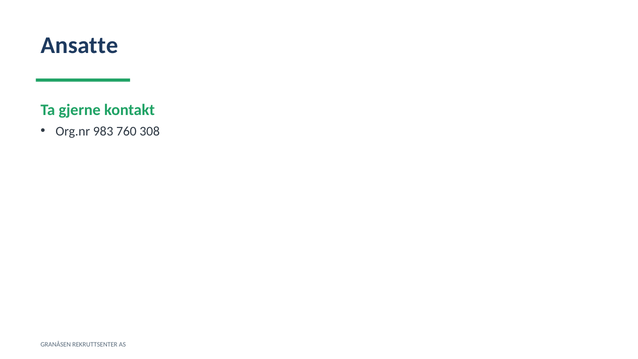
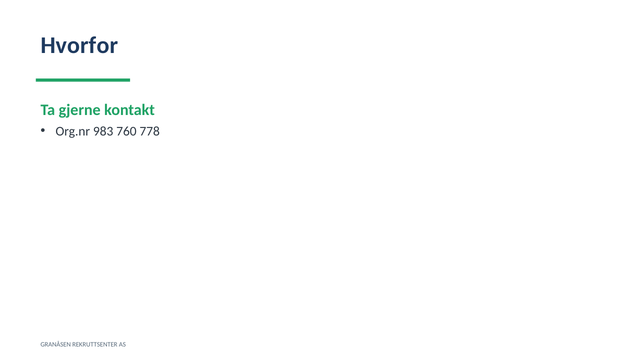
Ansatte: Ansatte -> Hvorfor
308: 308 -> 778
